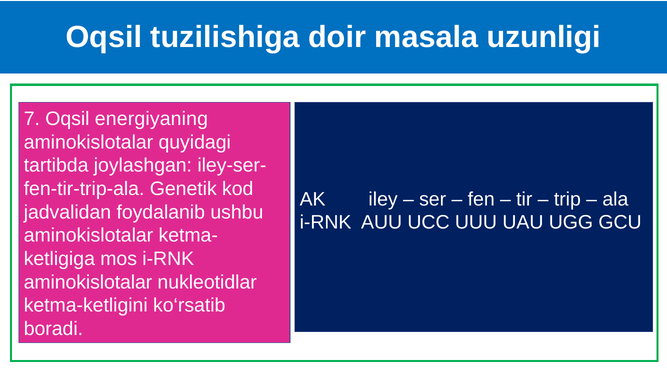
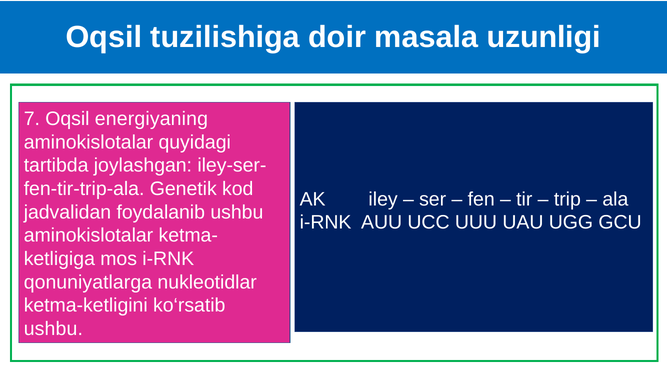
aminokislotalar at (88, 282): aminokislotalar -> qonuniyatlarga
boradi at (53, 329): boradi -> ushbu
